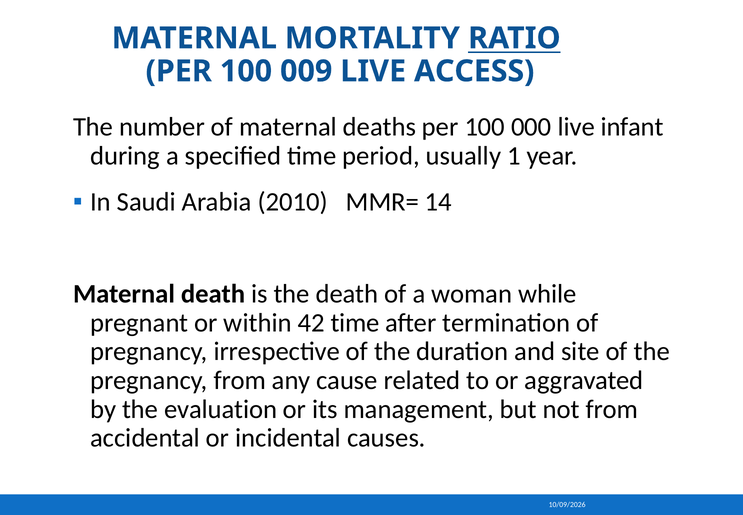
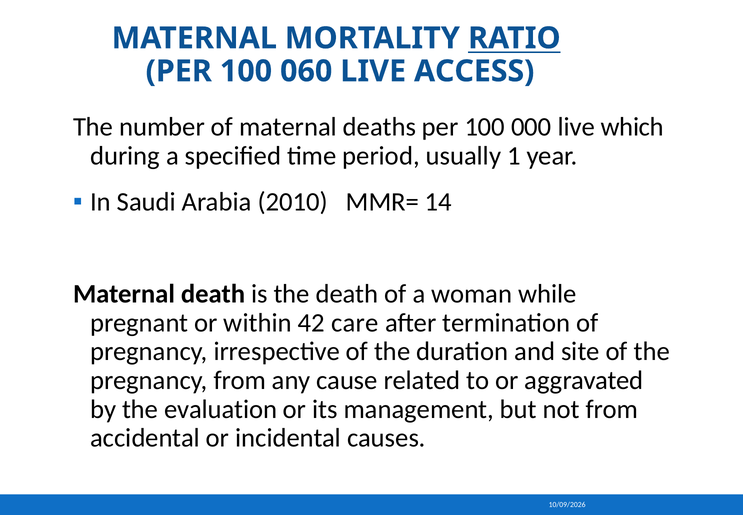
009: 009 -> 060
infant: infant -> which
42 time: time -> care
